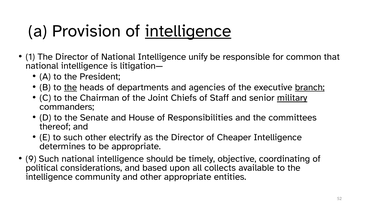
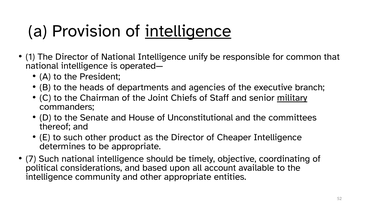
litigation—: litigation— -> operated—
the at (71, 87) underline: present -> none
branch underline: present -> none
Responsibilities: Responsibilities -> Unconstitutional
electrify: electrify -> product
9: 9 -> 7
collects: collects -> account
